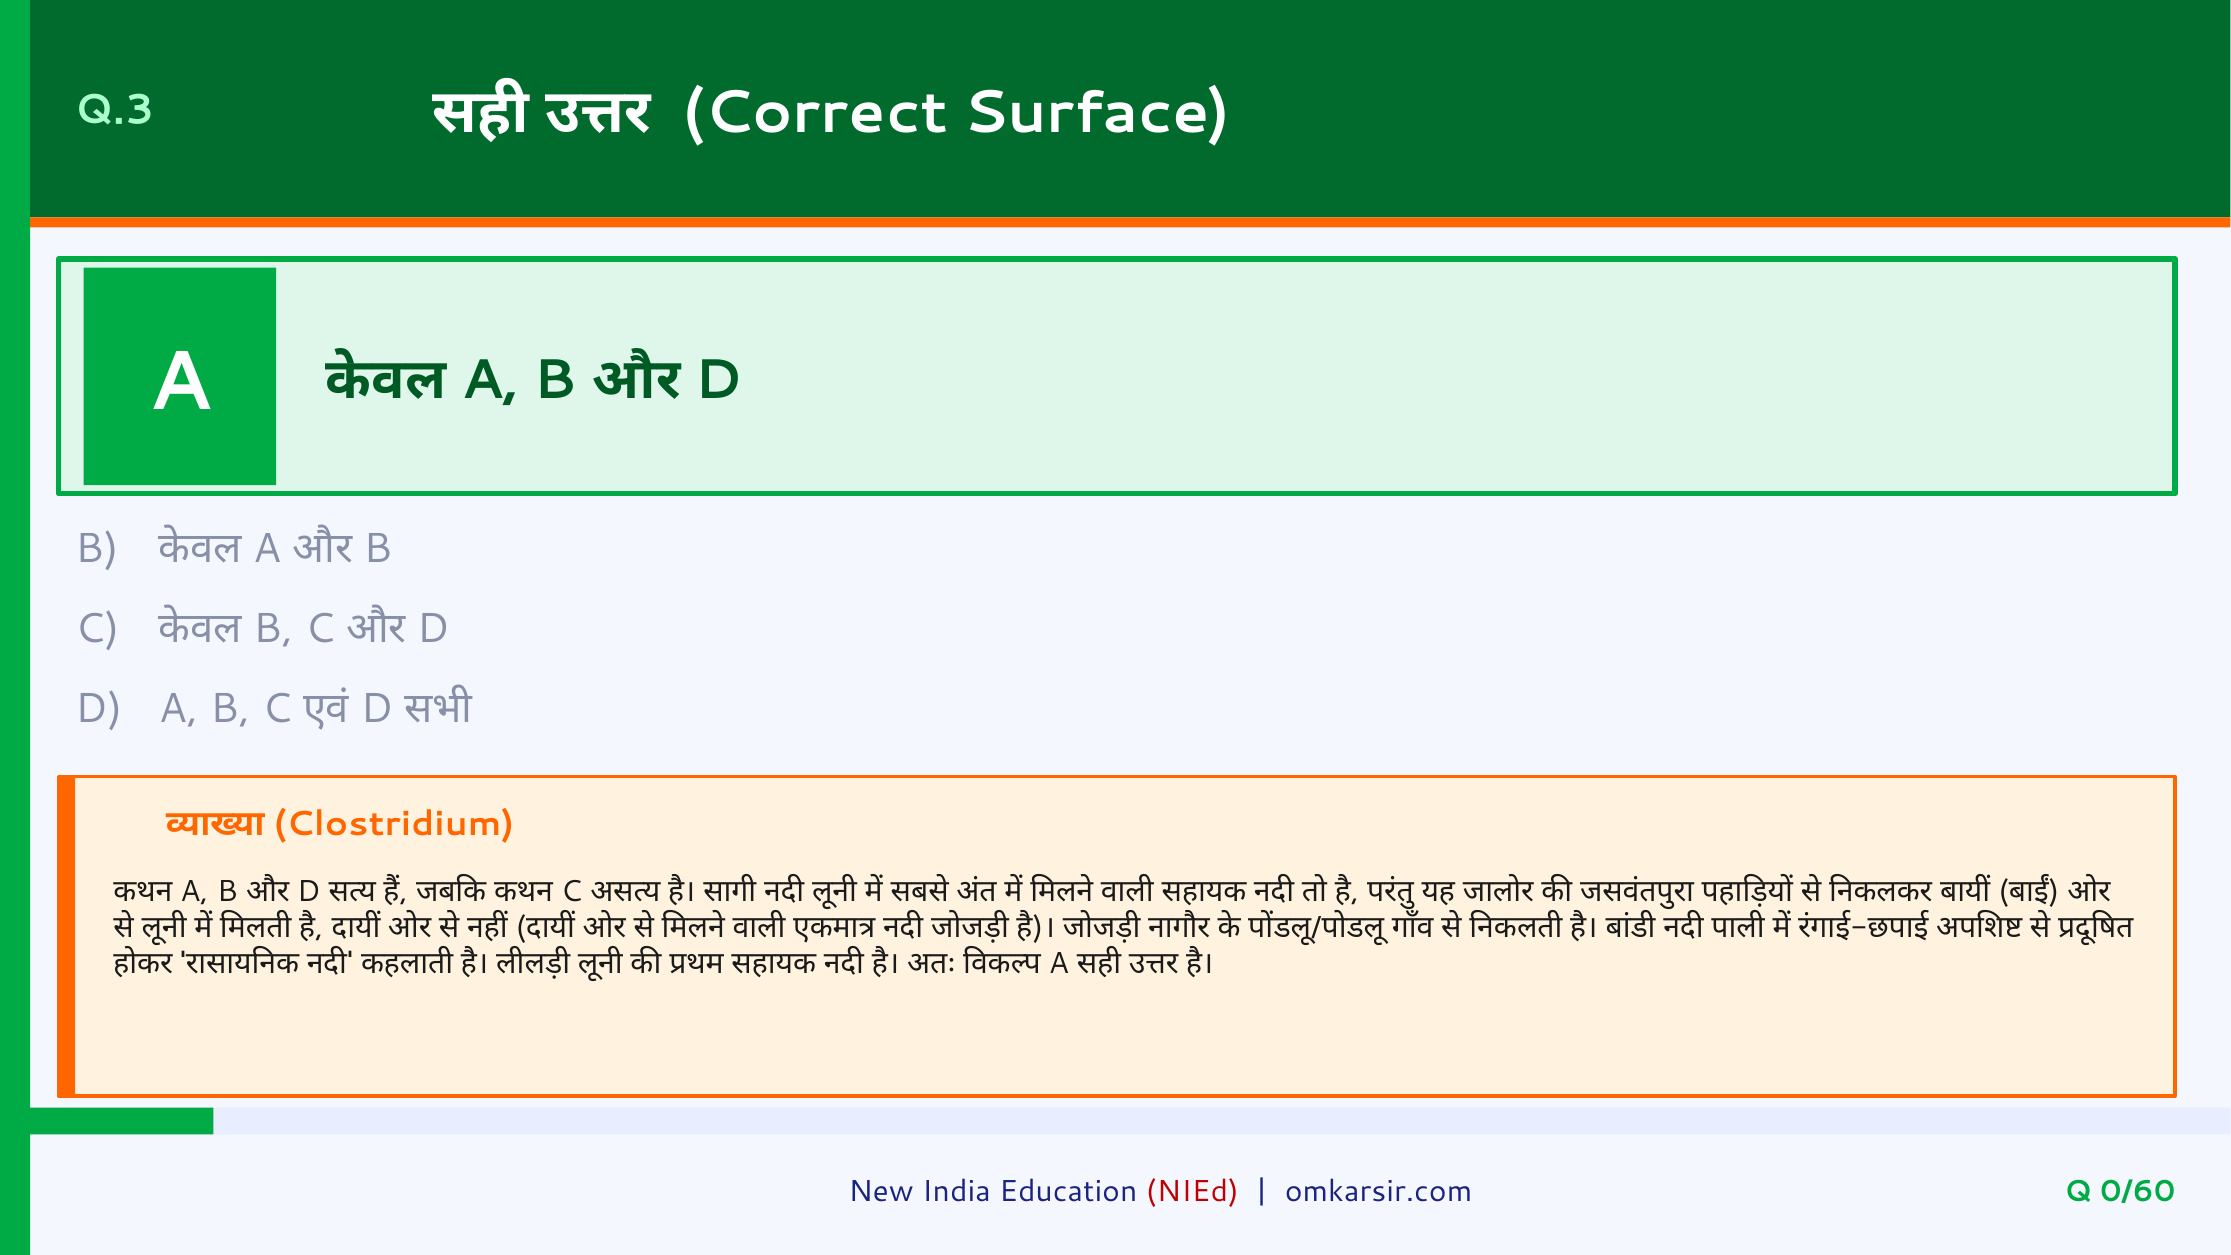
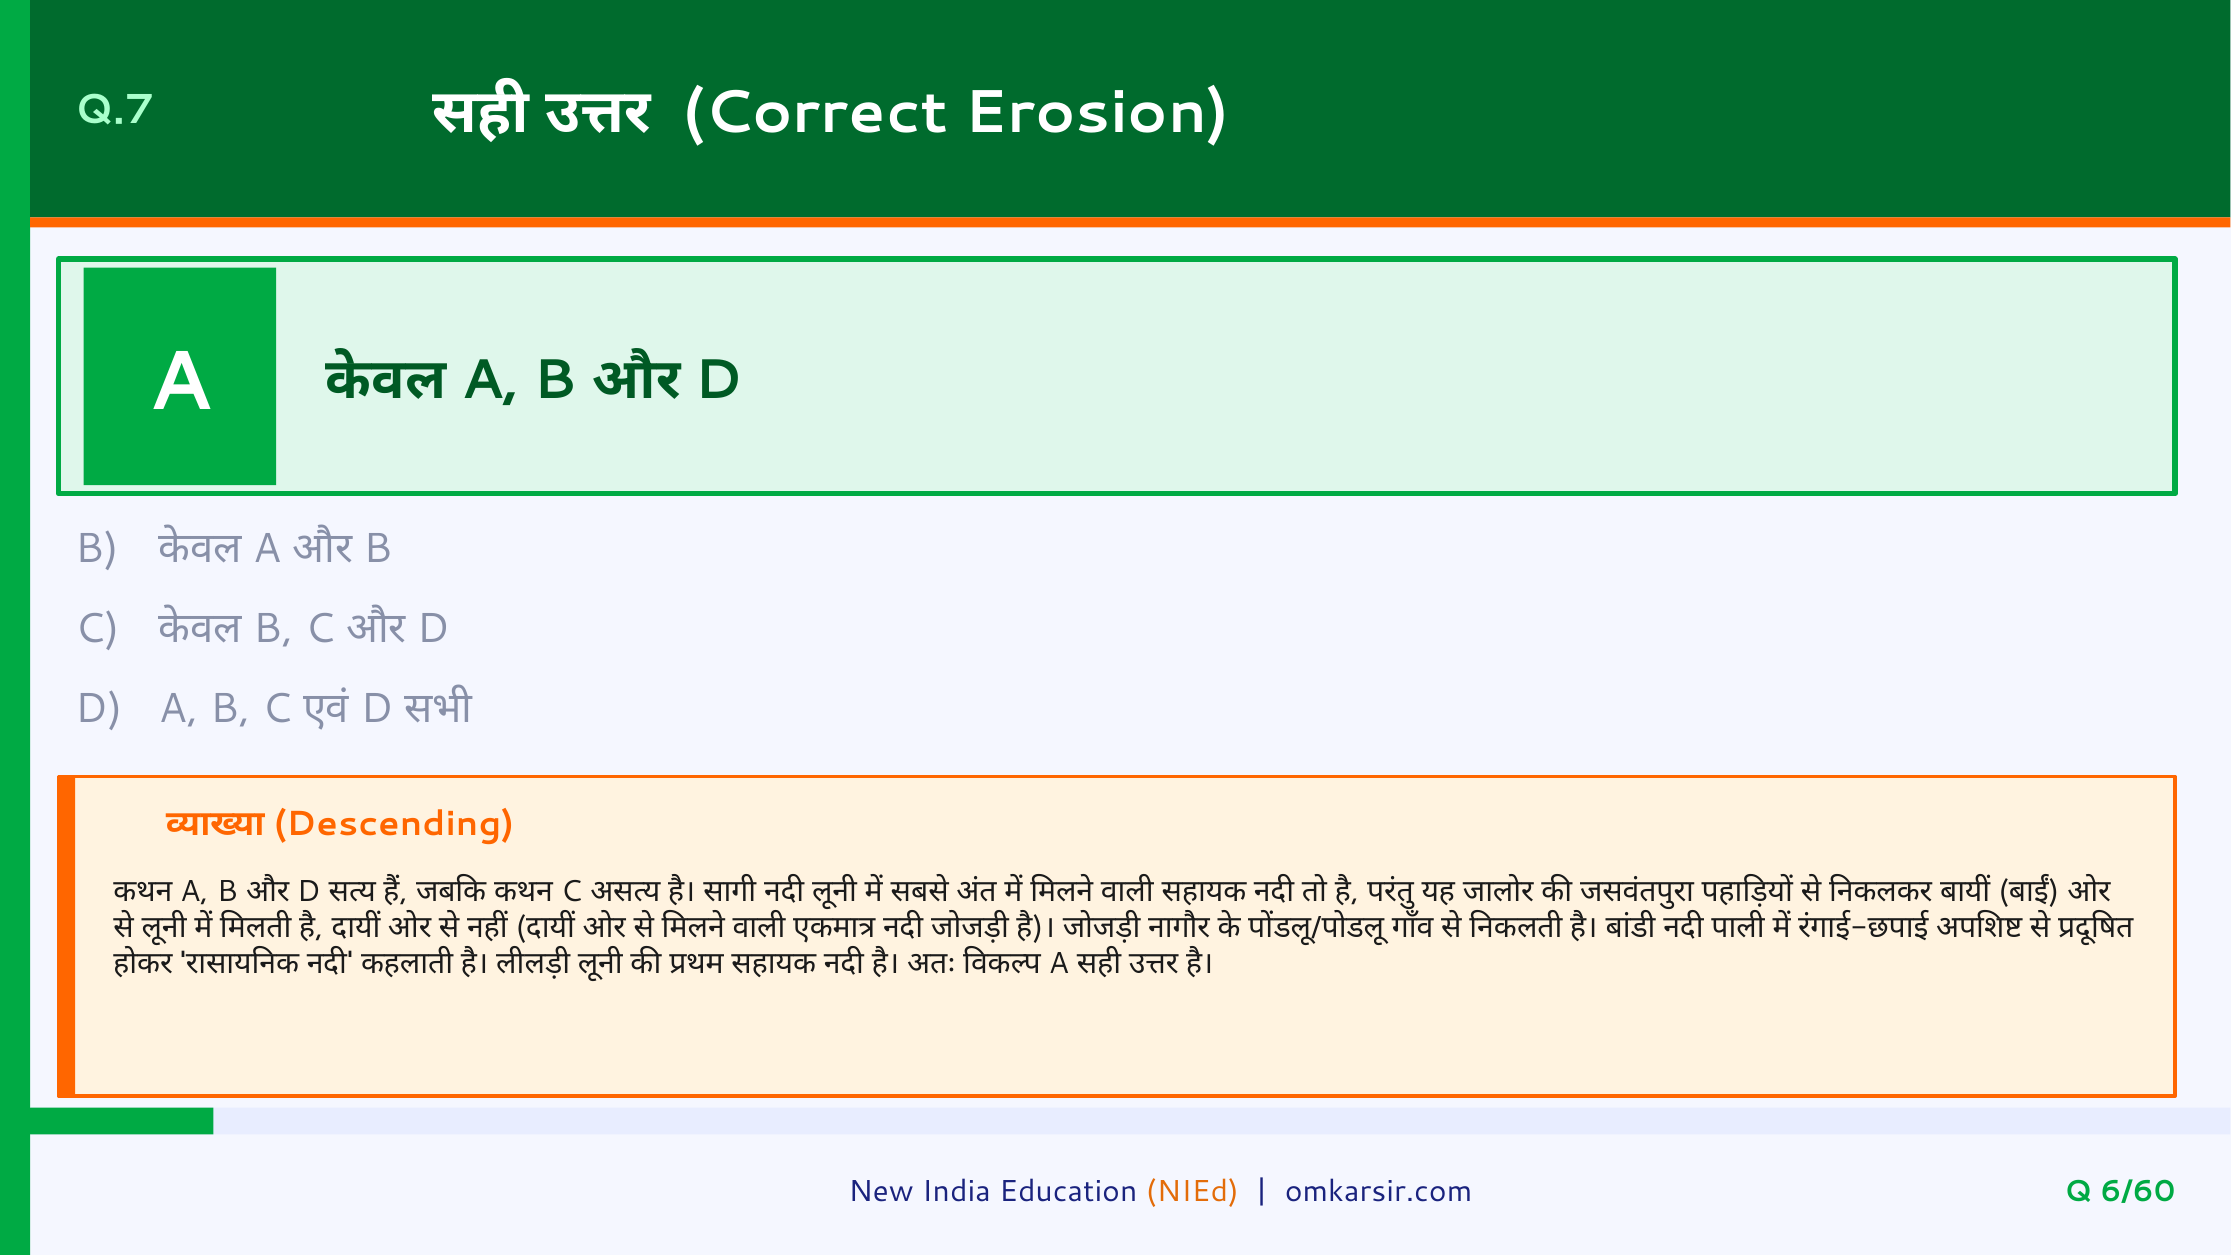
Q.3: Q.3 -> Q.7
Surface: Surface -> Erosion
Clostridium: Clostridium -> Descending
NIEd colour: red -> orange
0/60: 0/60 -> 6/60
